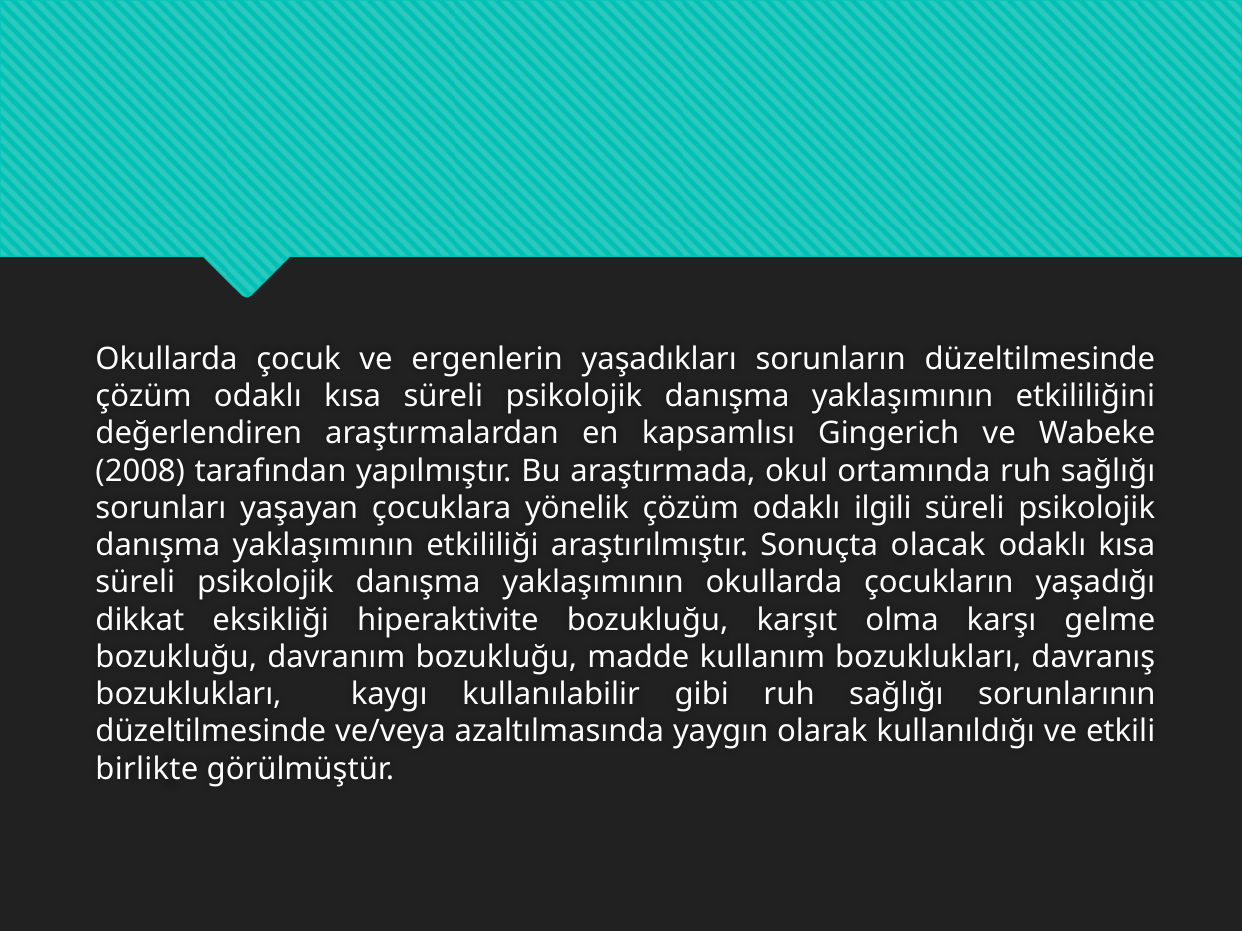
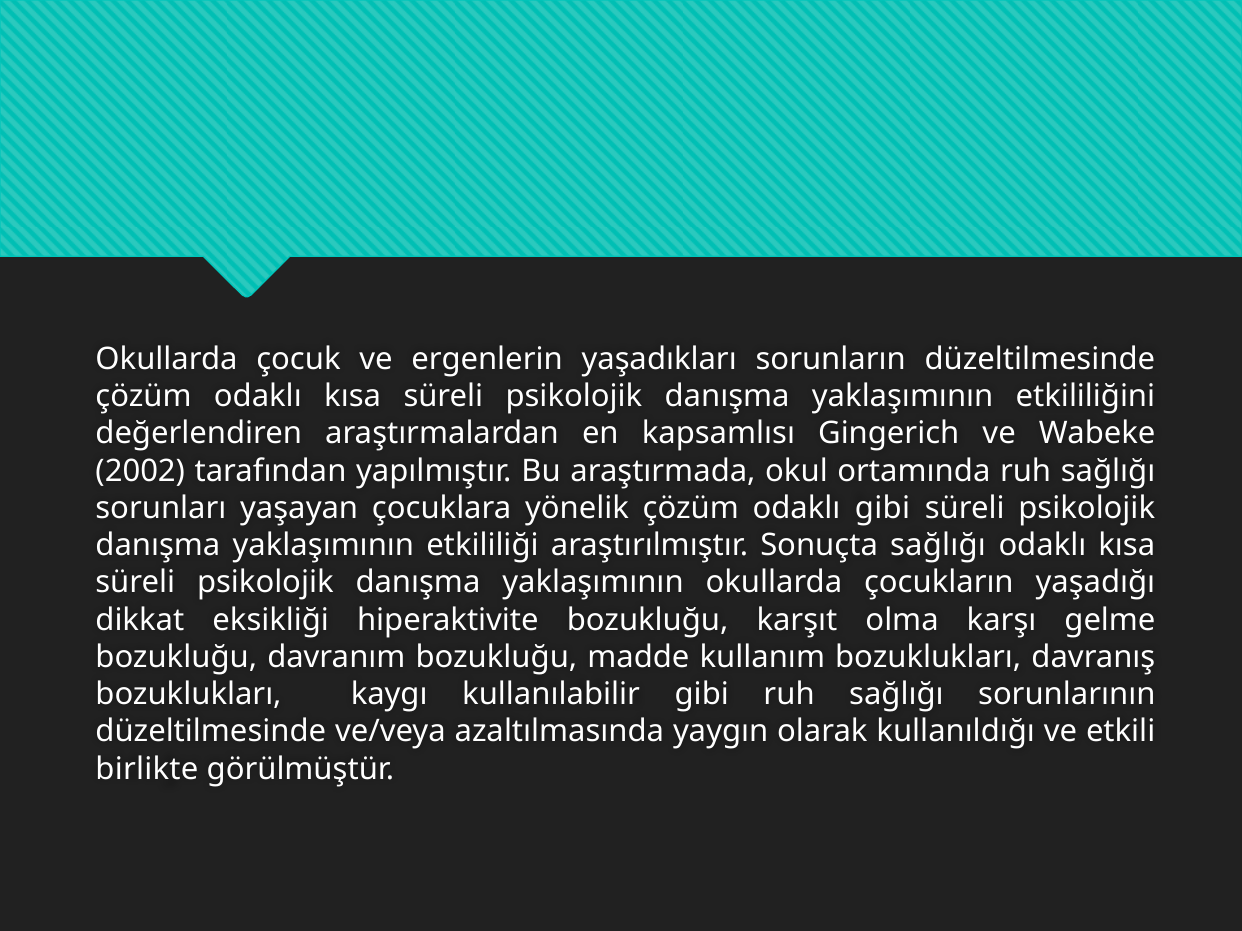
2008: 2008 -> 2002
odaklı ilgili: ilgili -> gibi
Sonuçta olacak: olacak -> sağlığı
